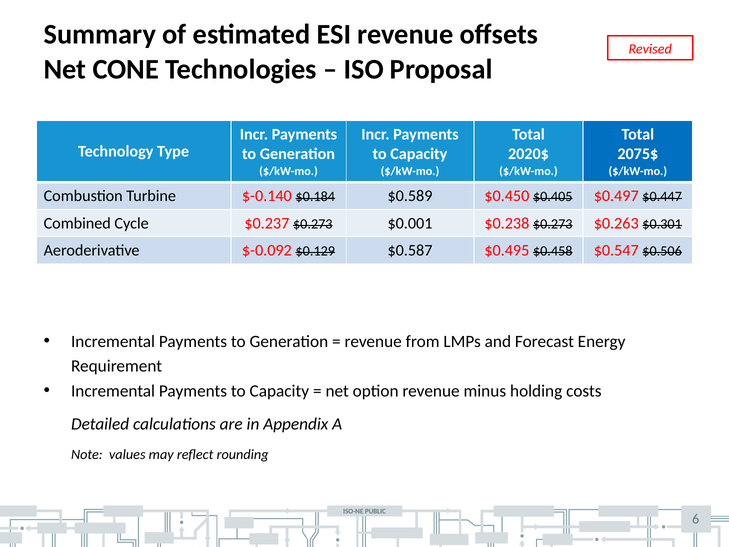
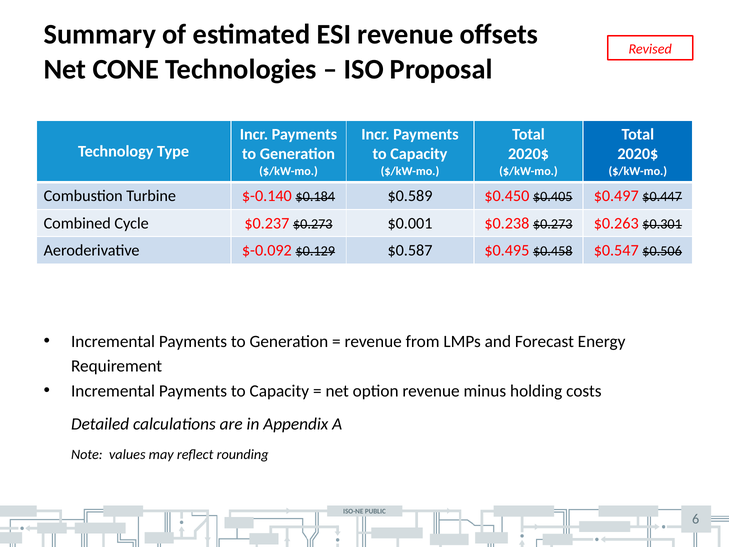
2075$ at (638, 154): 2075$ -> 2020$
